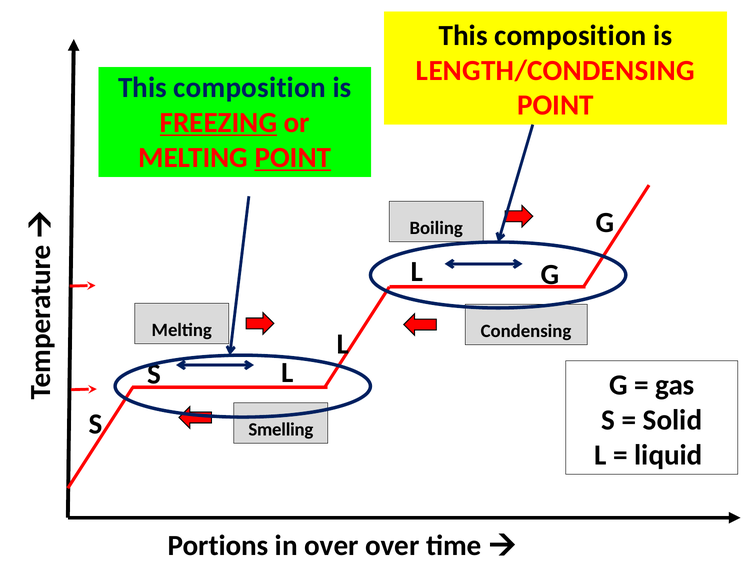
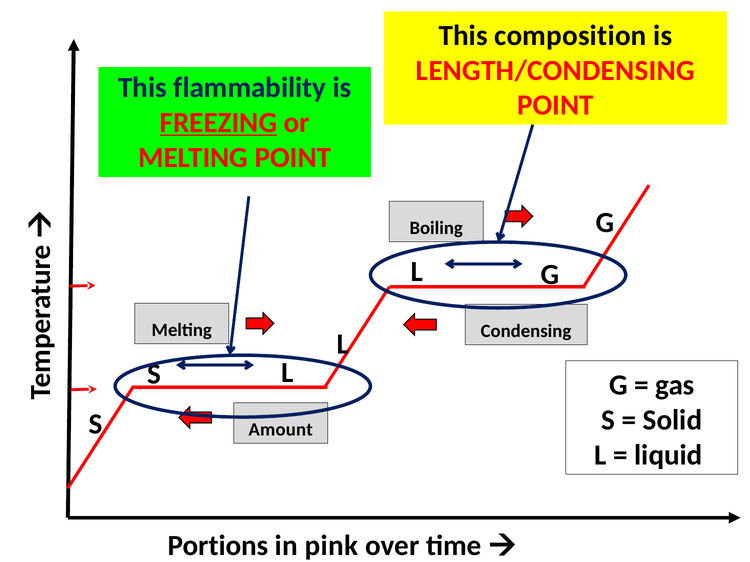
composition at (250, 88): composition -> flammability
POINT at (293, 158) underline: present -> none
Smelling: Smelling -> Amount
in over: over -> pink
